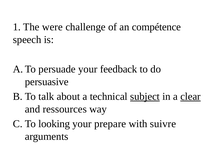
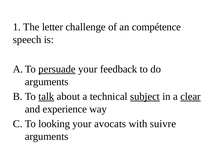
were: were -> letter
persuade underline: none -> present
persuasive at (47, 81): persuasive -> arguments
talk underline: none -> present
ressources: ressources -> experience
prepare: prepare -> avocats
